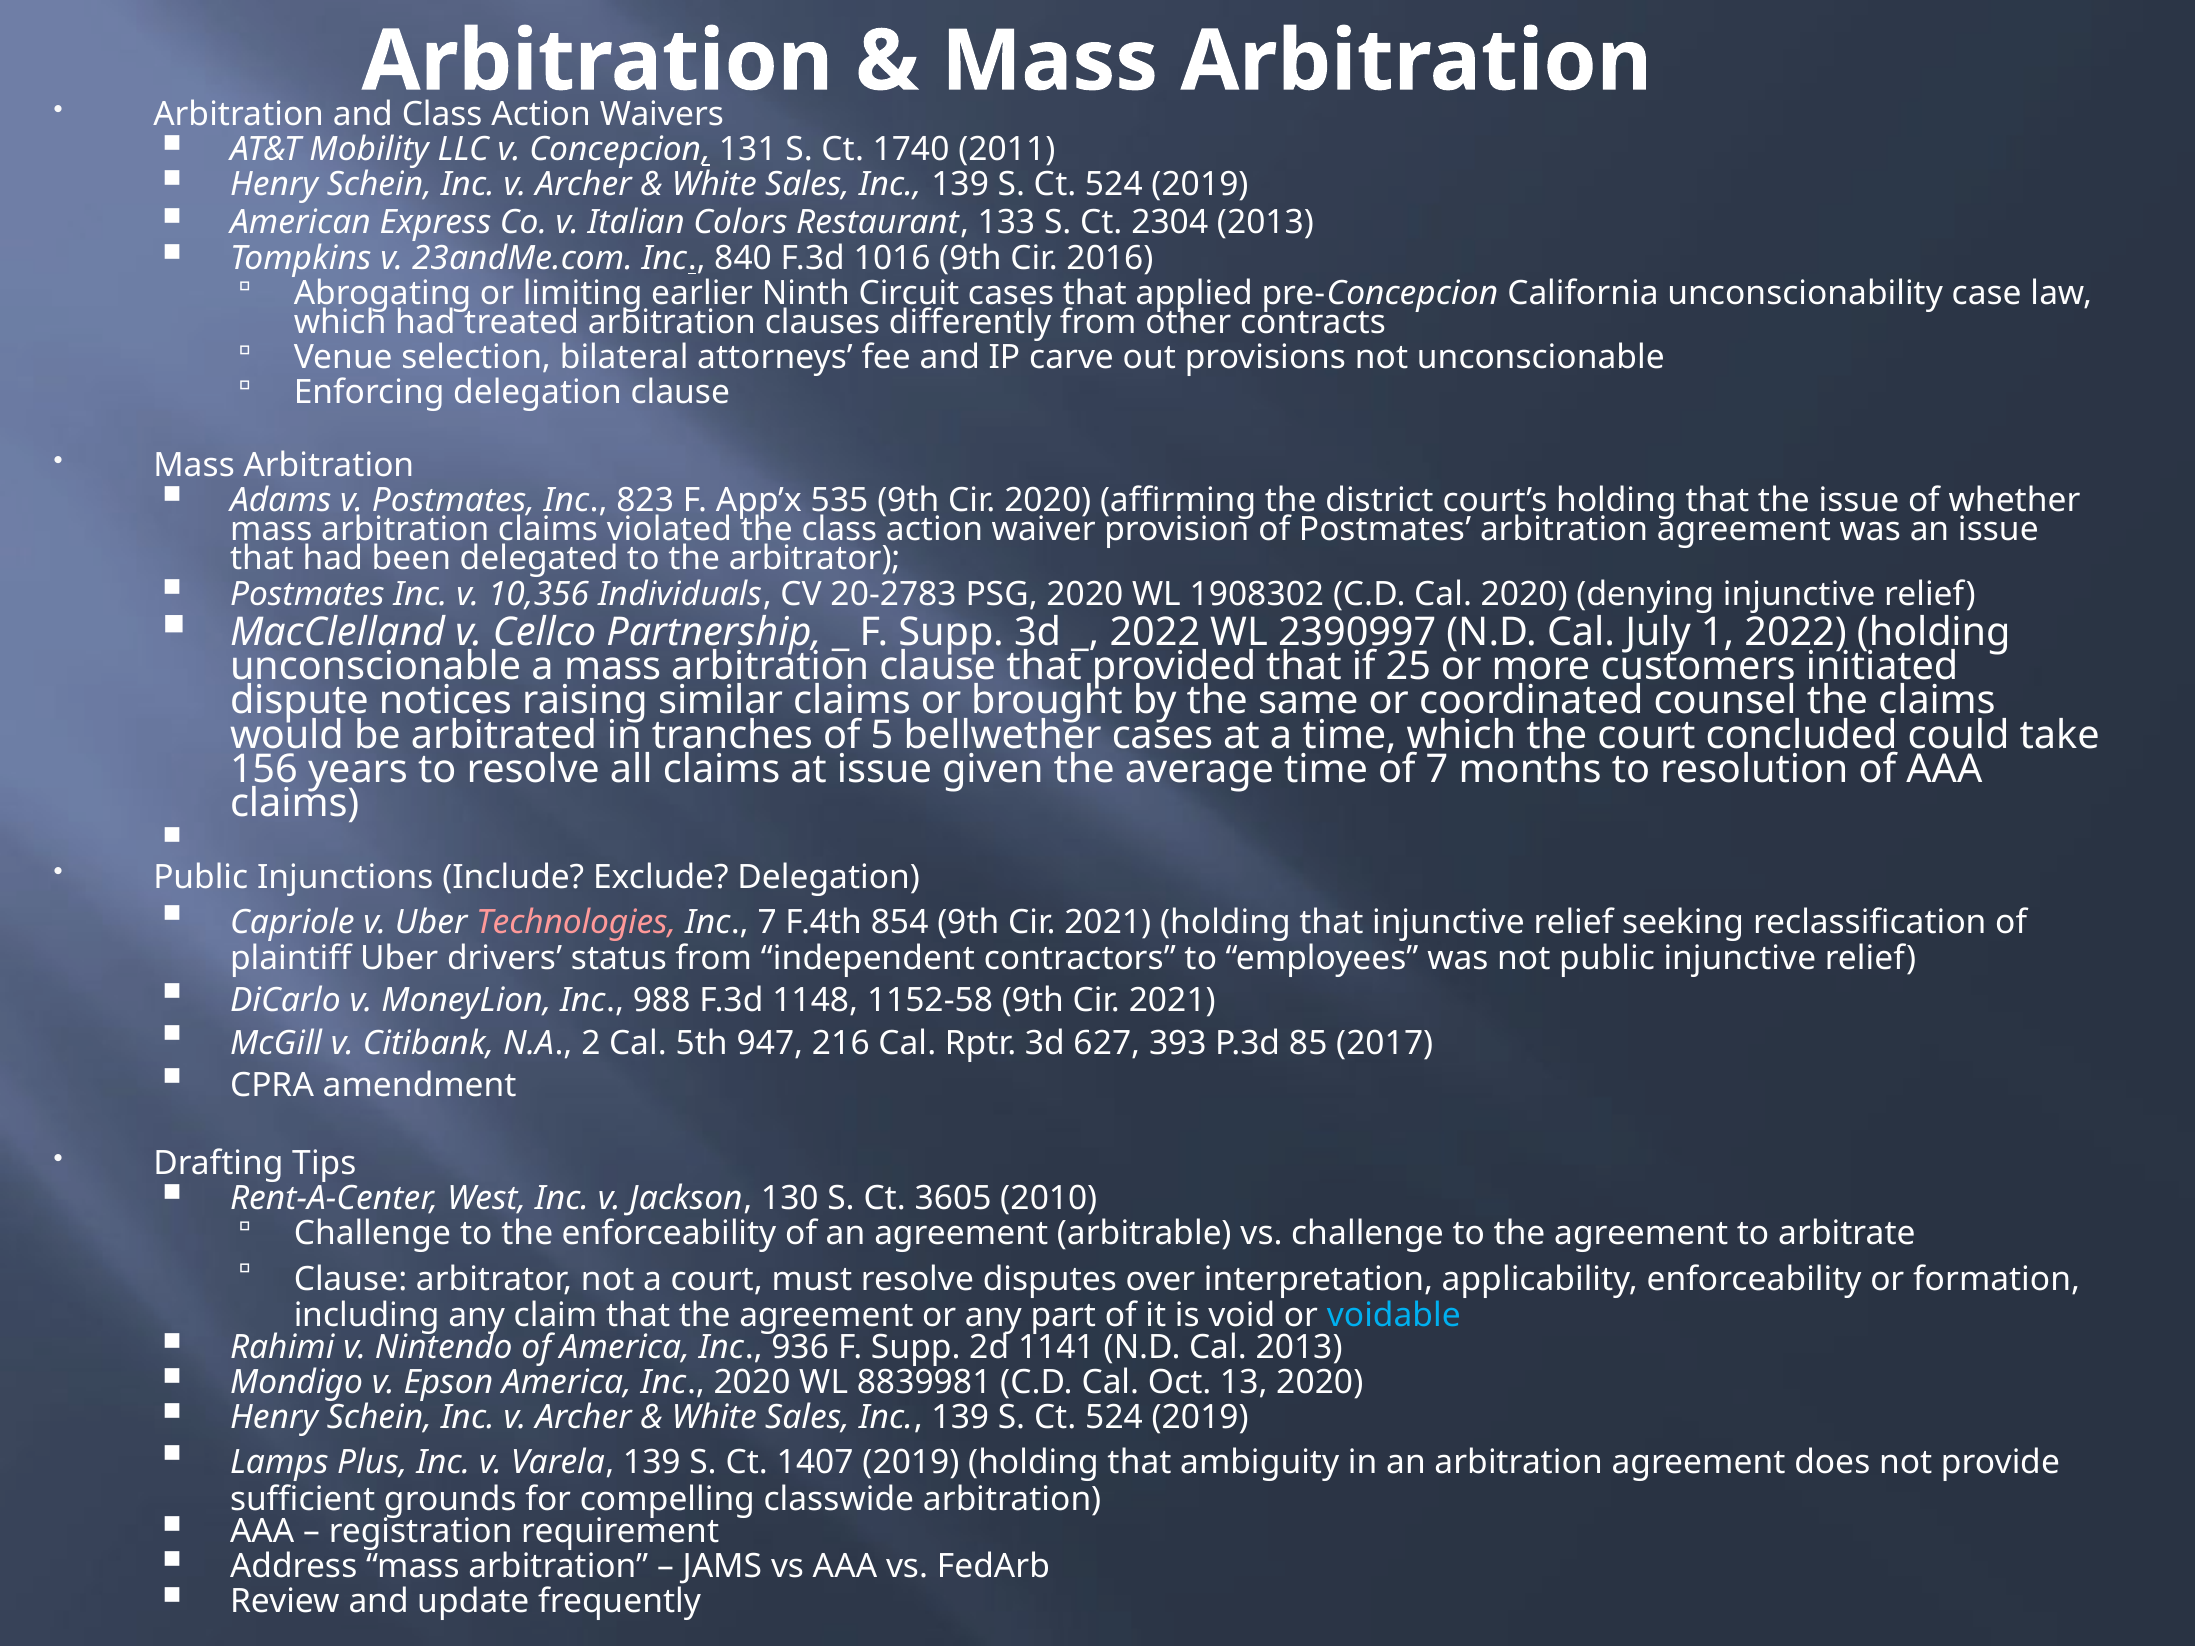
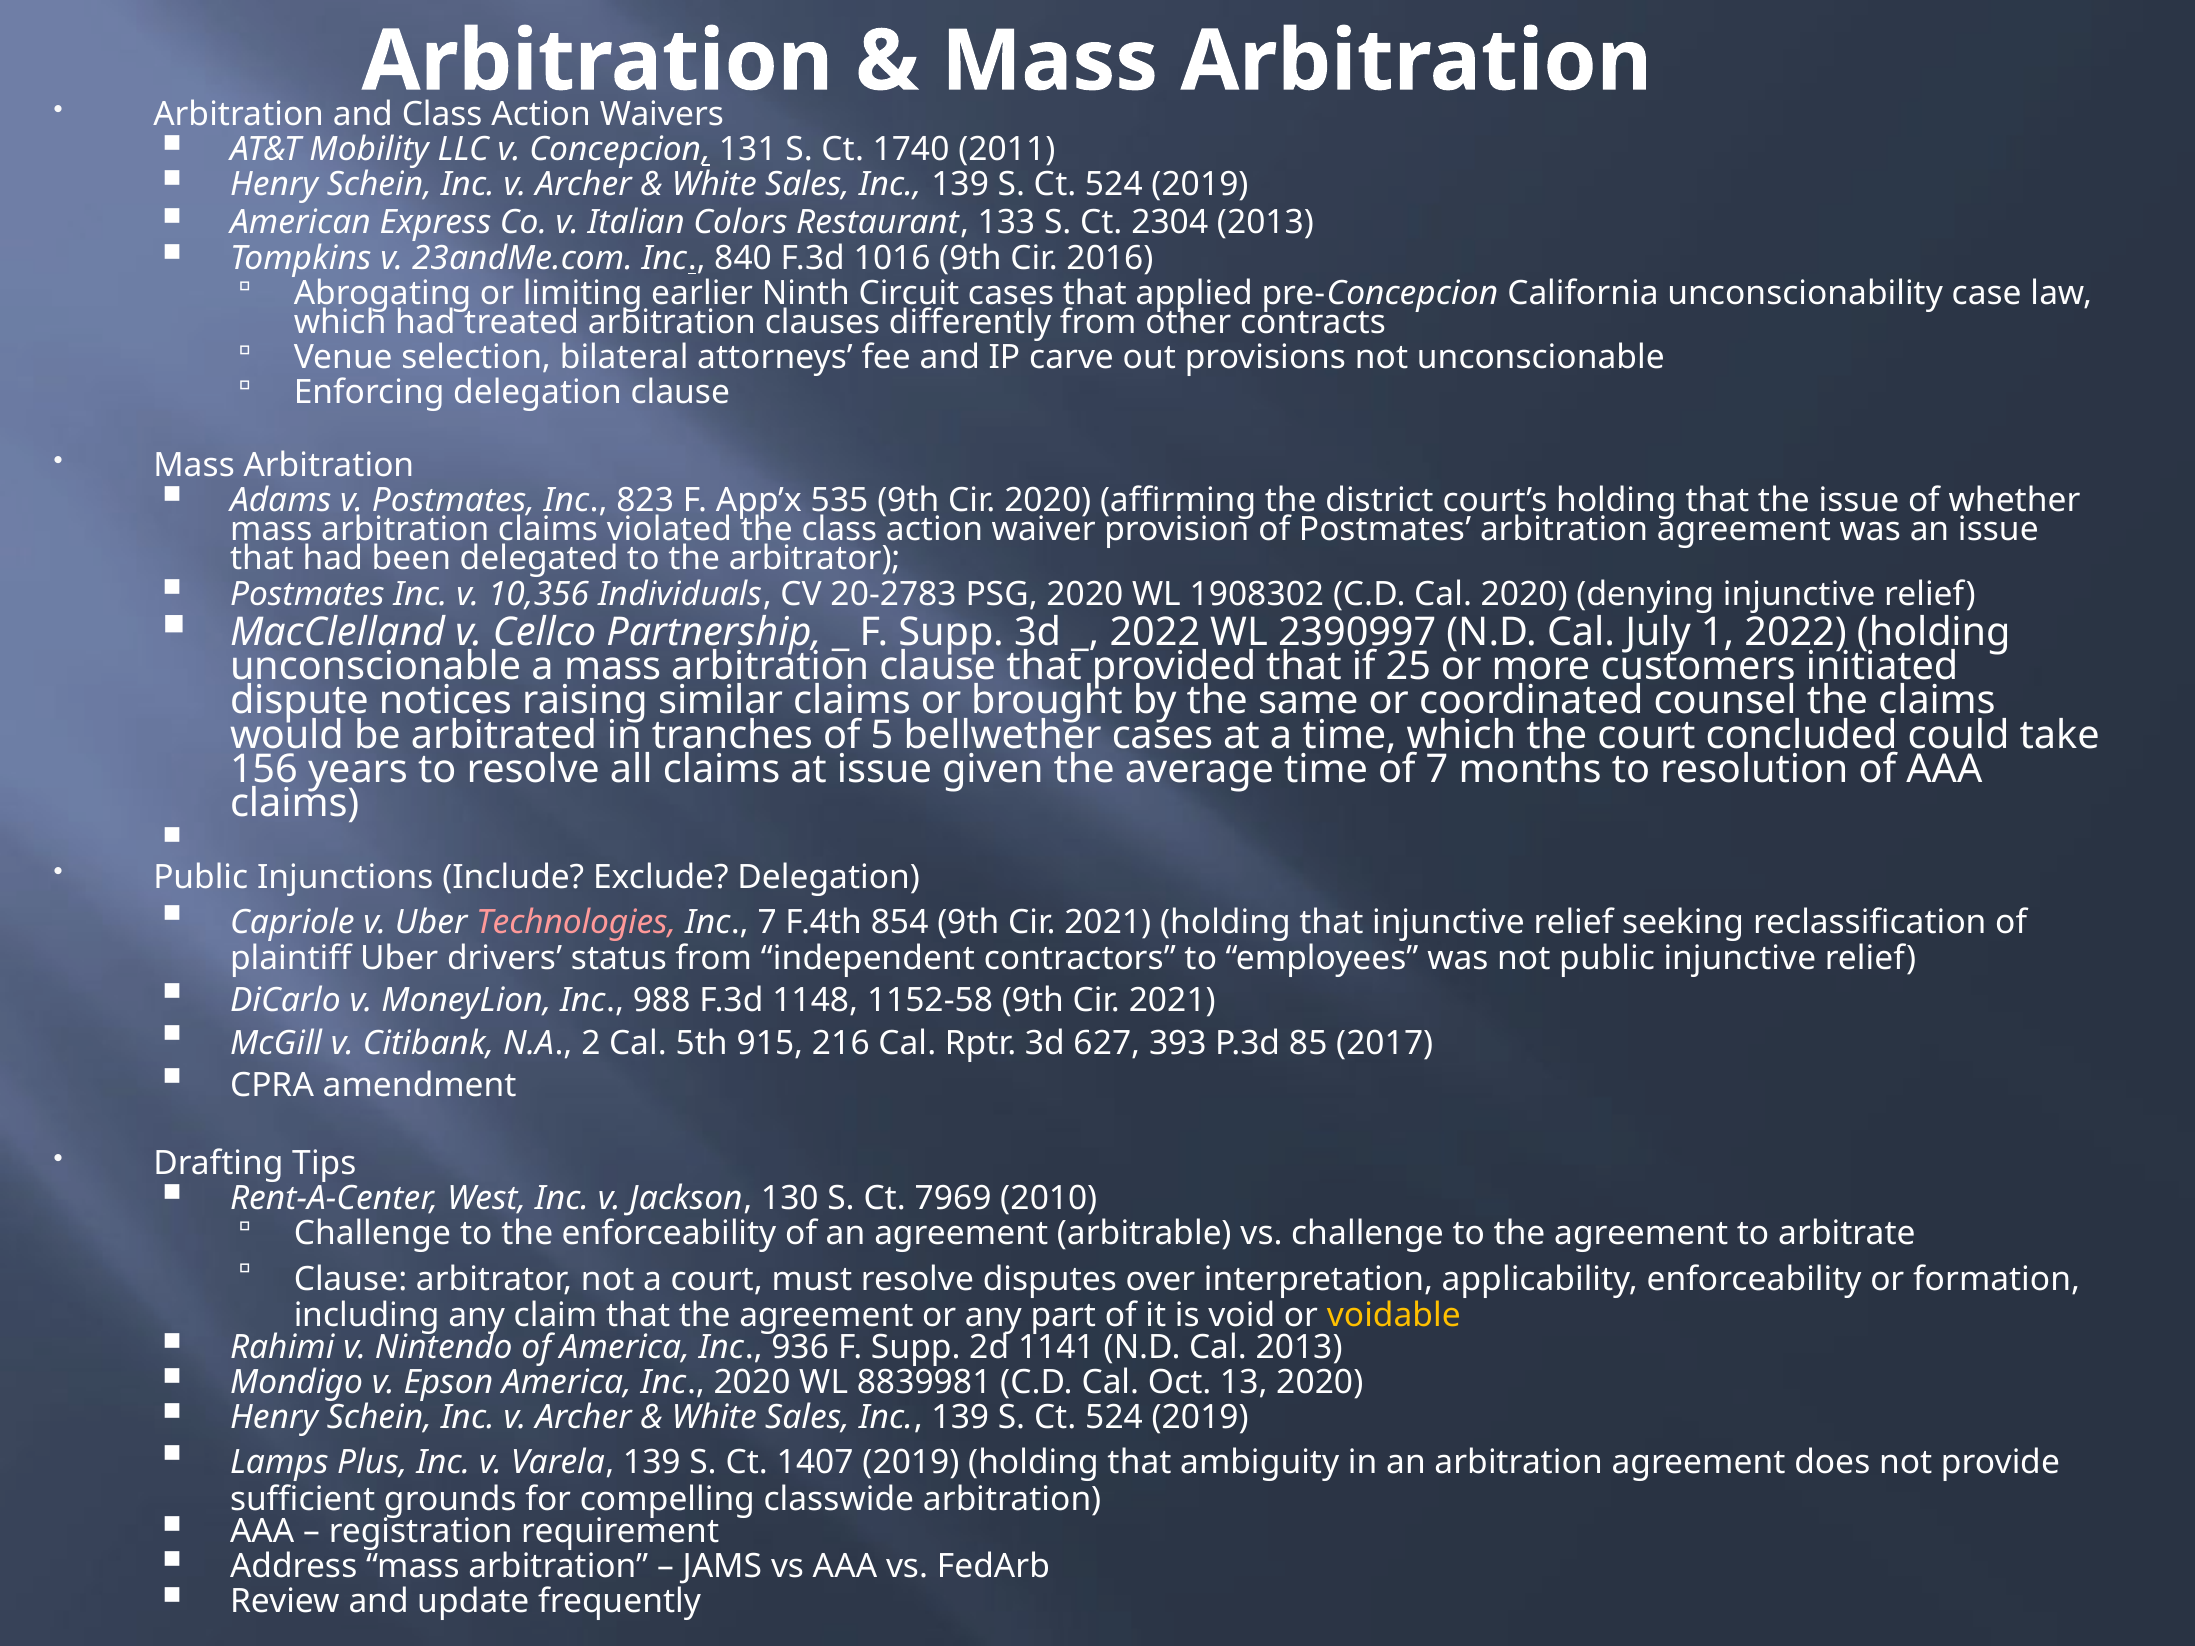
947: 947 -> 915
3605: 3605 -> 7969
voidable colour: light blue -> yellow
